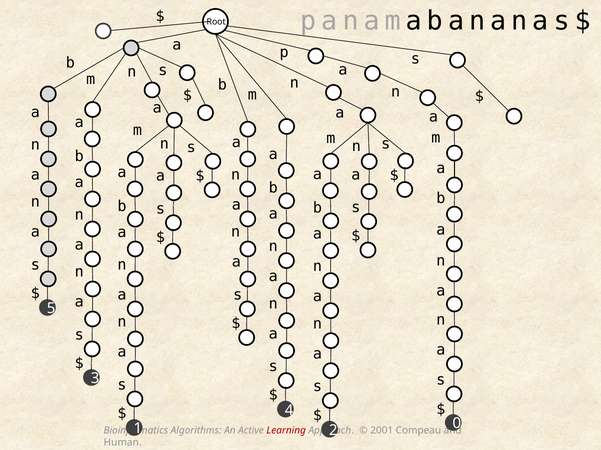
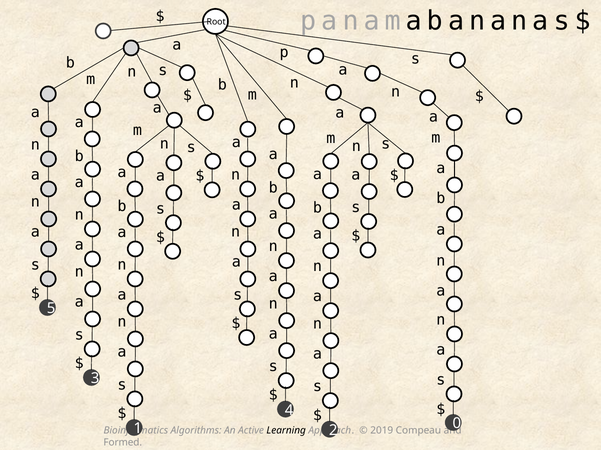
Learning colour: red -> black
2001: 2001 -> 2019
Human: Human -> Formed
